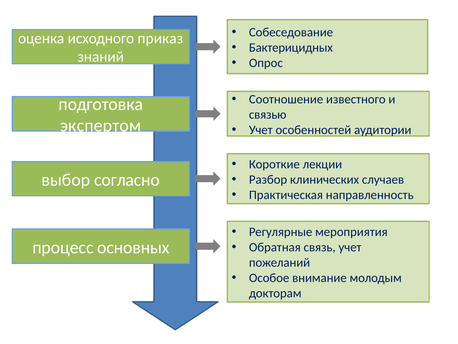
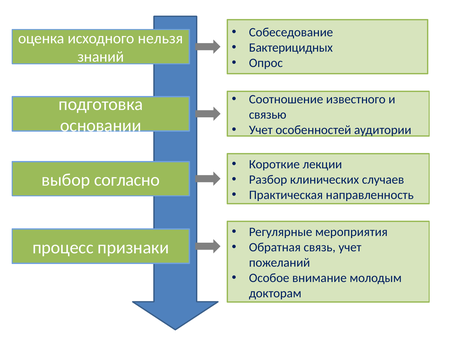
приказ: приказ -> нельзя
экспертом: экспертом -> основании
основных: основных -> признаки
